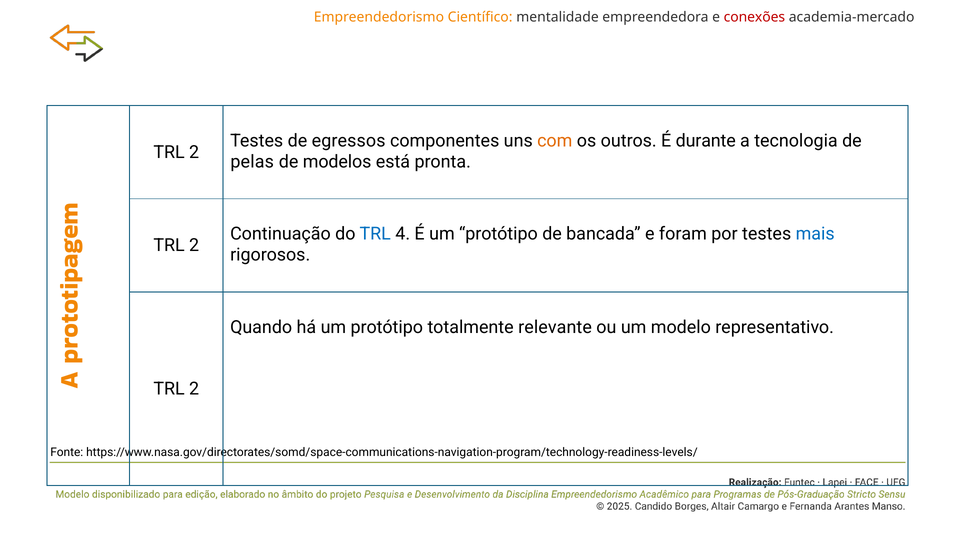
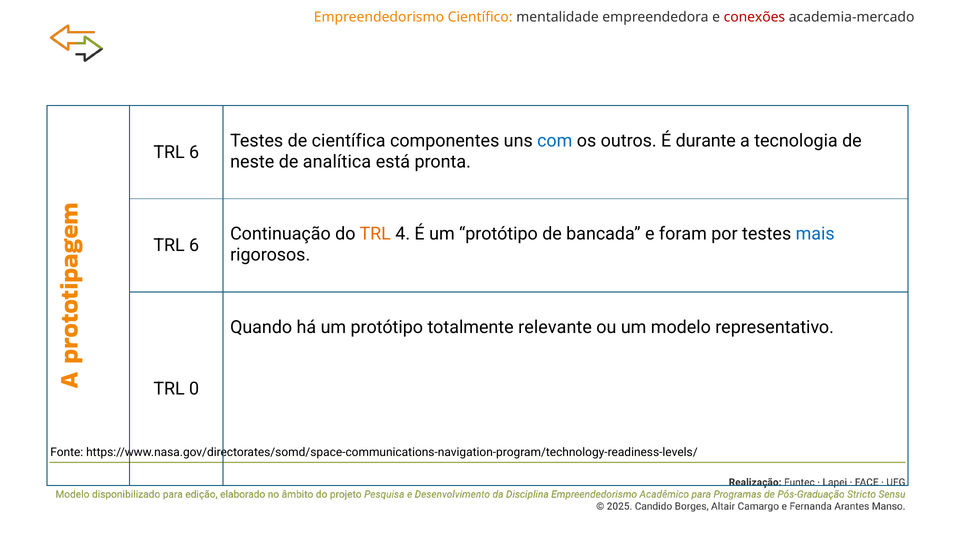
egressos: egressos -> científica
com colour: orange -> blue
2 at (194, 152): 2 -> 6
pelas: pelas -> neste
modelos: modelos -> analítica
TRL at (375, 234) colour: blue -> orange
2 at (194, 246): 2 -> 6
2 at (194, 389): 2 -> 0
